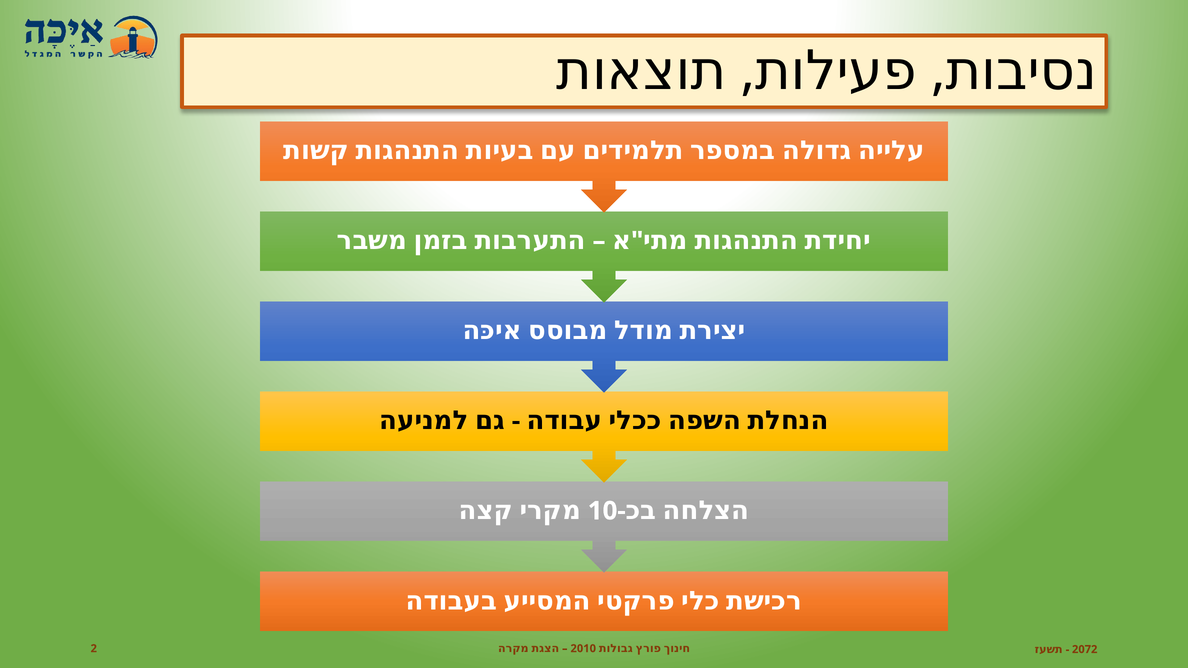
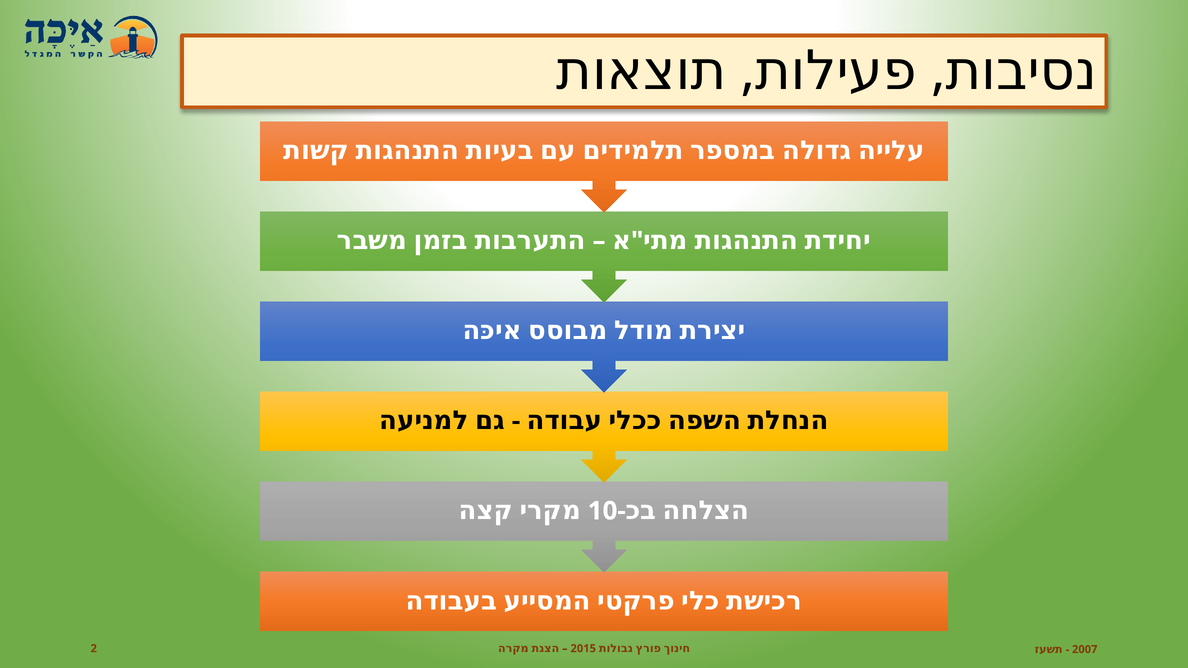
2010: 2010 -> 2015
2072: 2072 -> 2007
